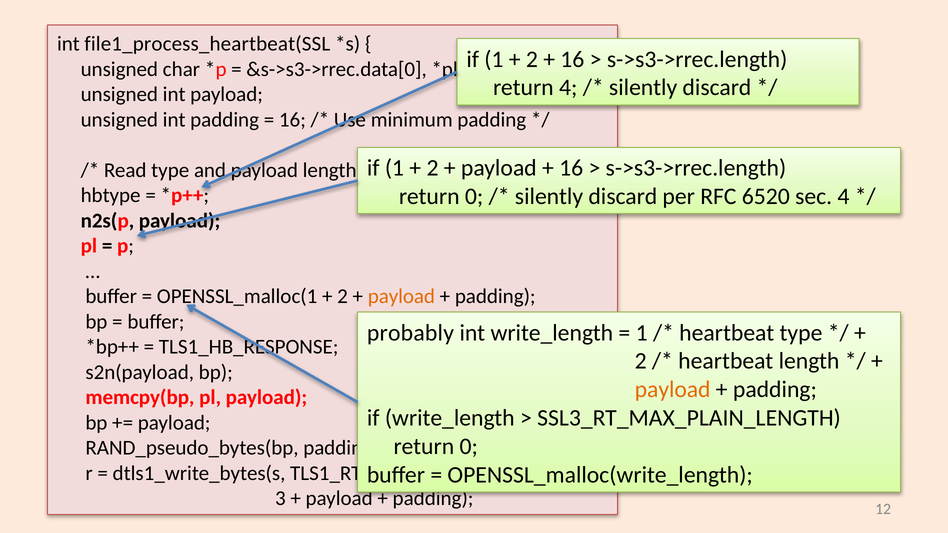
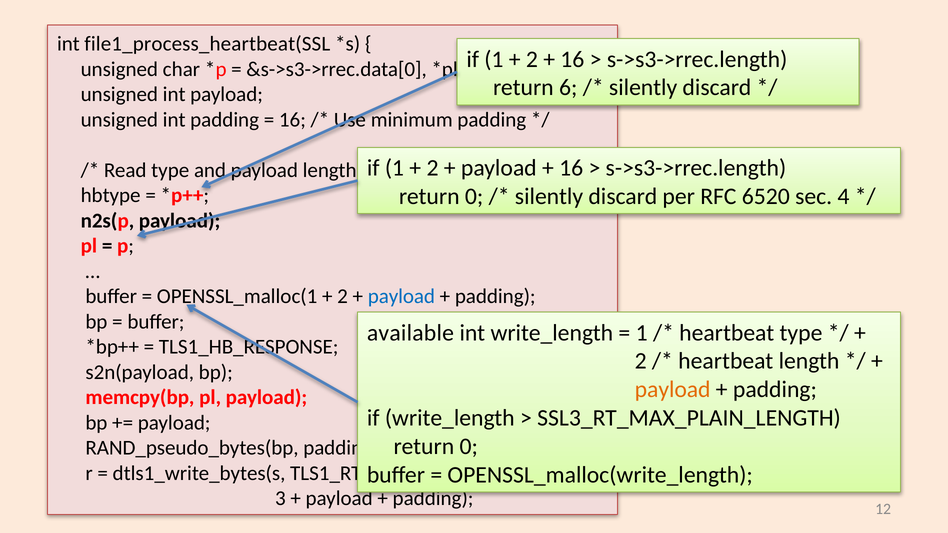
return 4: 4 -> 6
payload at (401, 297) colour: orange -> blue
probably: probably -> available
